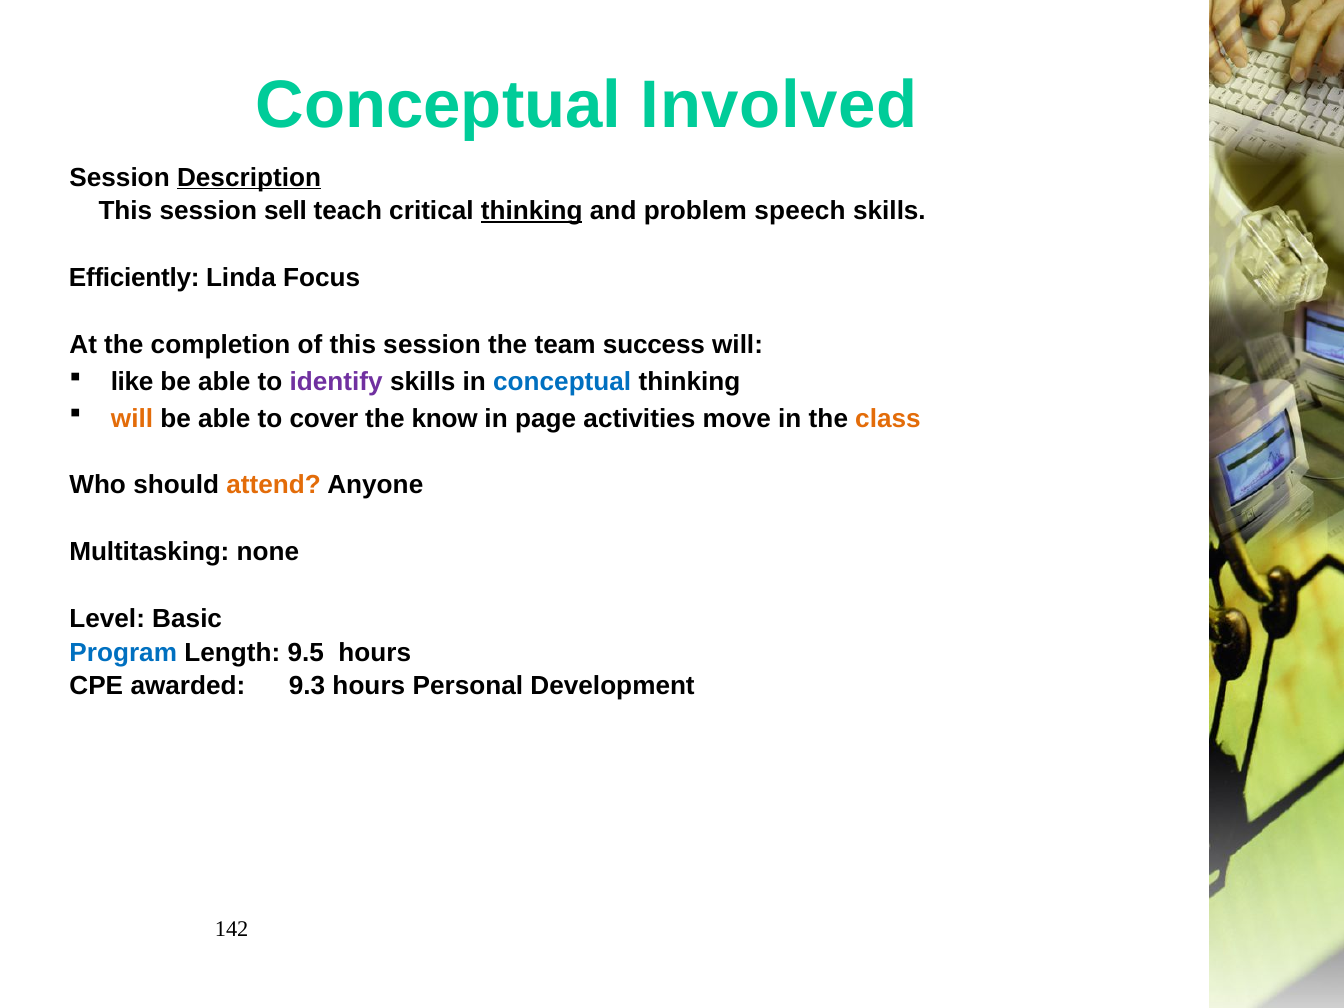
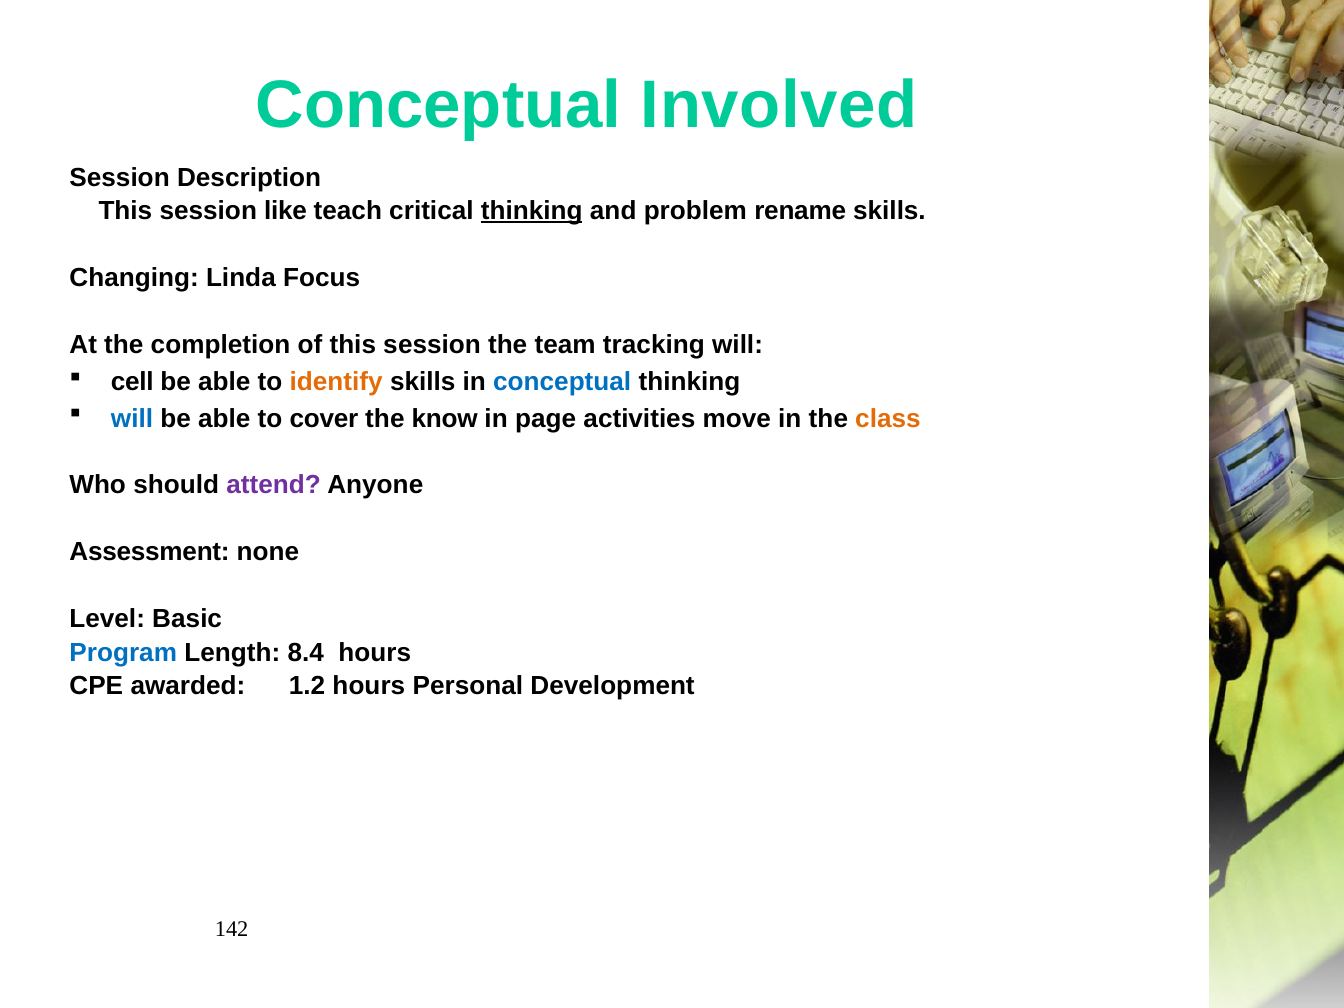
Description underline: present -> none
sell: sell -> like
speech: speech -> rename
Efficiently: Efficiently -> Changing
success: success -> tracking
like: like -> cell
identify colour: purple -> orange
will at (132, 419) colour: orange -> blue
attend colour: orange -> purple
Multitasking: Multitasking -> Assessment
9.5: 9.5 -> 8.4
9.3: 9.3 -> 1.2
